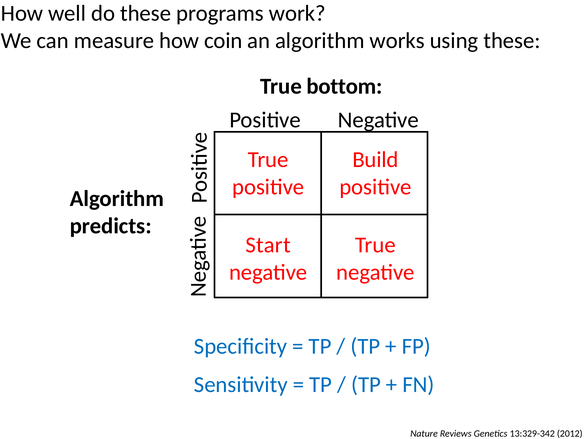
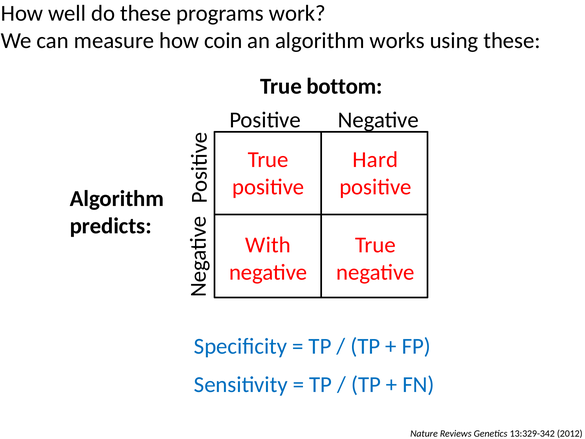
Build: Build -> Hard
Start: Start -> With
